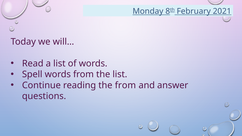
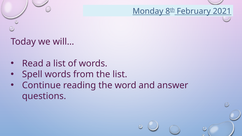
the from: from -> word
